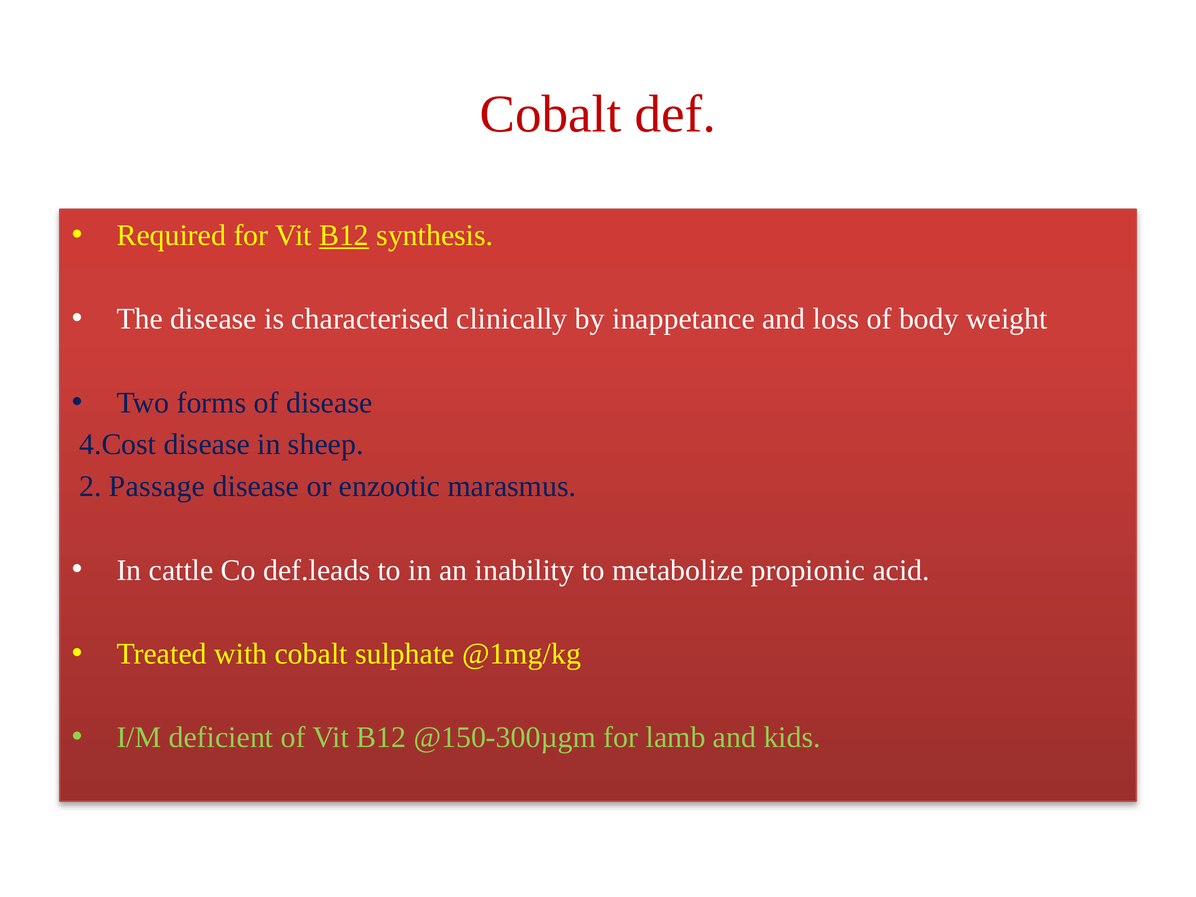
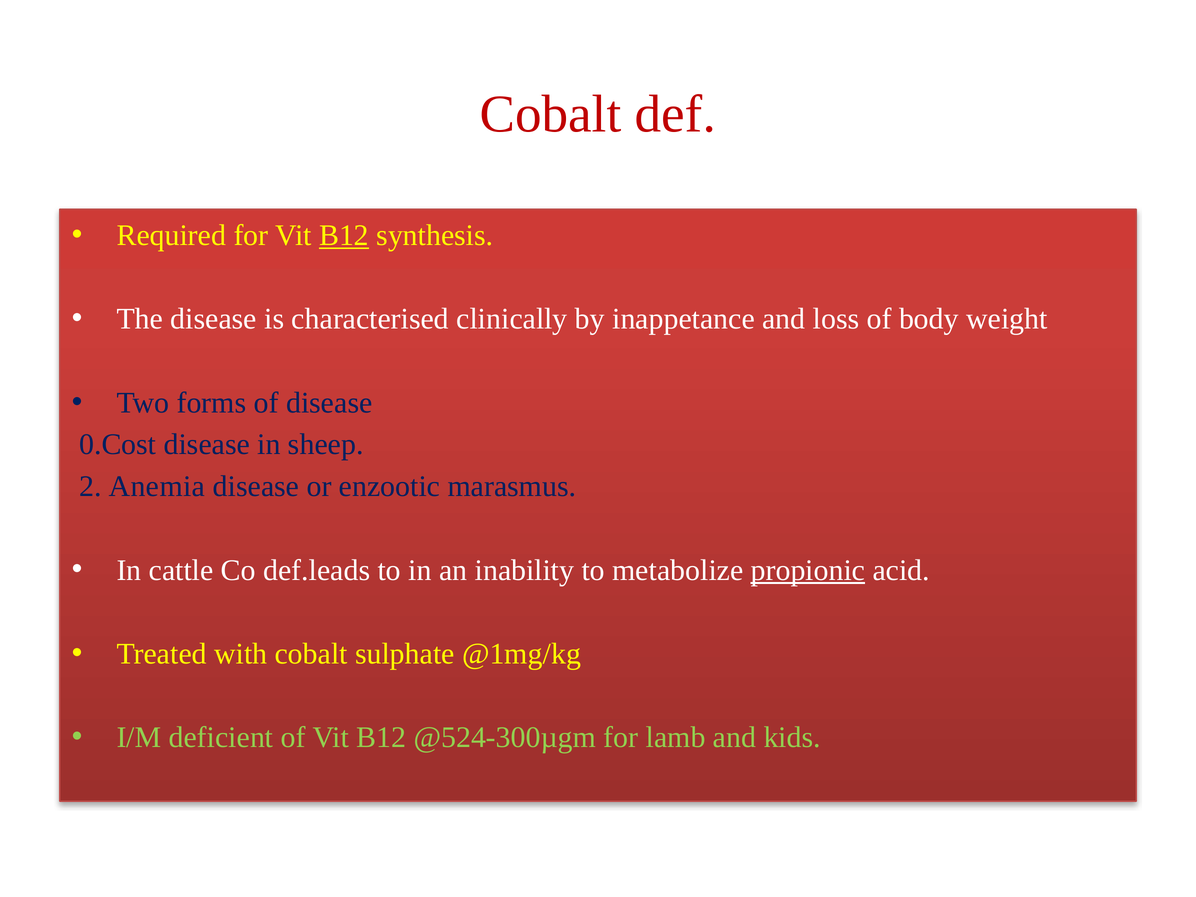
4.Cost: 4.Cost -> 0.Cost
Passage: Passage -> Anemia
propionic underline: none -> present
@150-300µgm: @150-300µgm -> @524-300µgm
